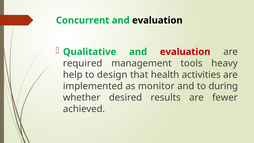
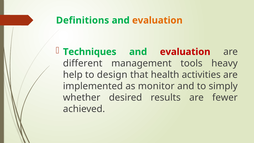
Concurrent: Concurrent -> Definitions
evaluation at (157, 20) colour: black -> orange
Qualitative: Qualitative -> Techniques
required: required -> different
during: during -> simply
